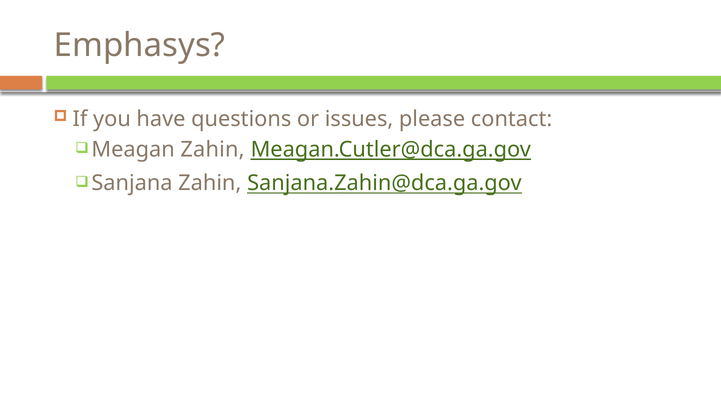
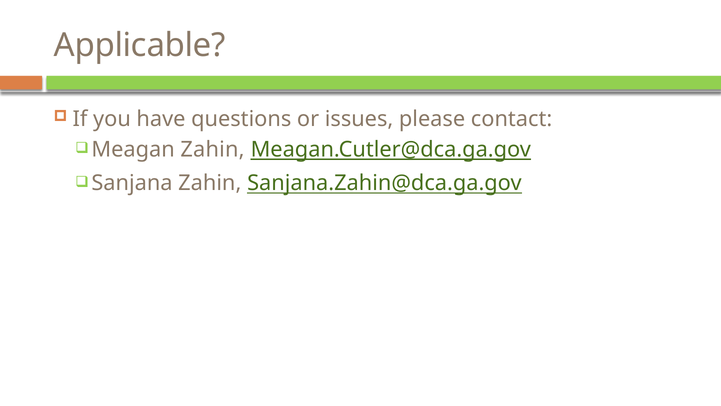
Emphasys: Emphasys -> Applicable
